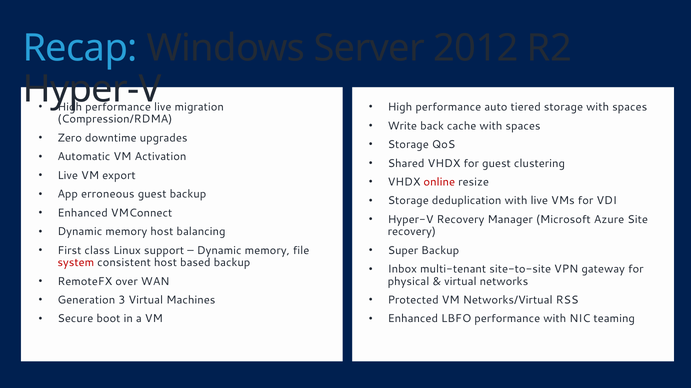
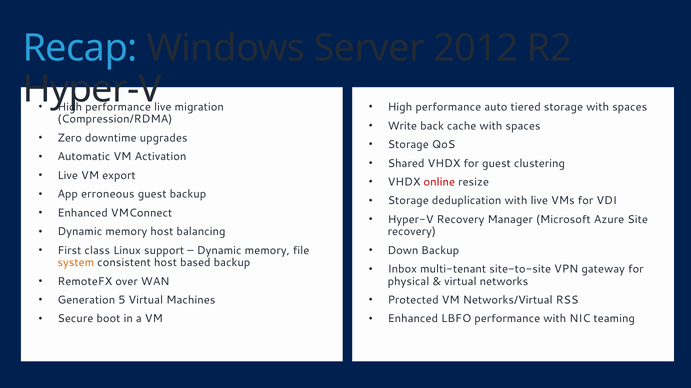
Super: Super -> Down
system colour: red -> orange
3: 3 -> 5
